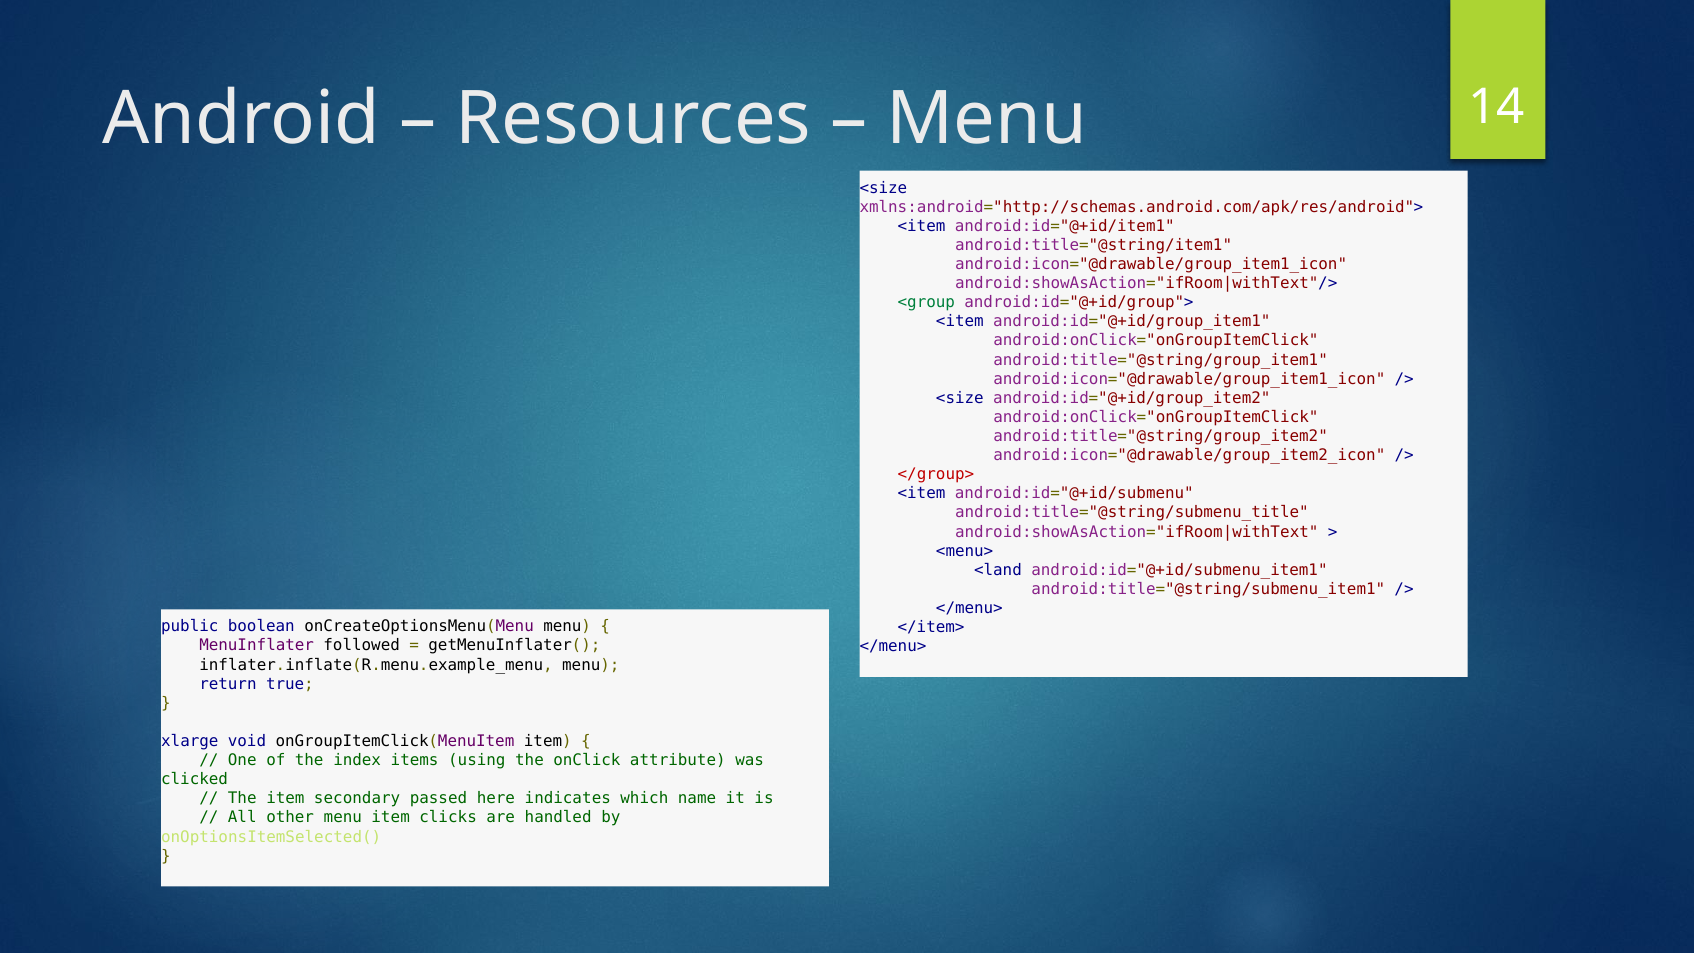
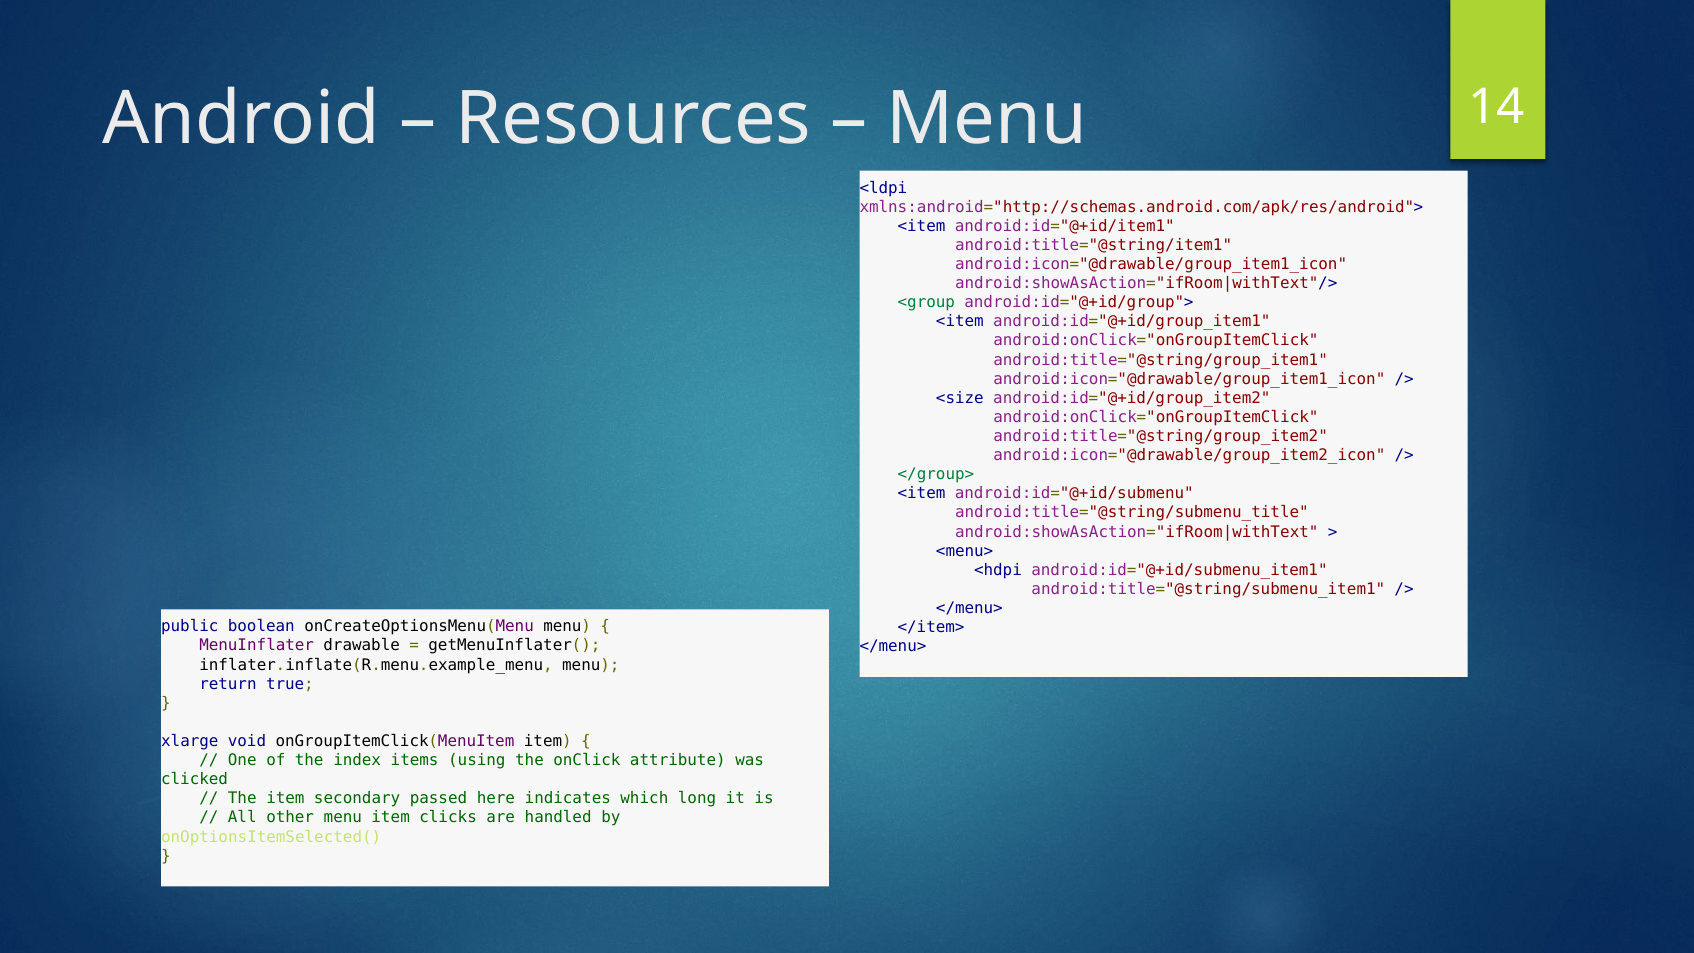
<size at (883, 188): <size -> <ldpi
</group> colour: red -> green
<land: <land -> <hdpi
followed: followed -> drawable
name: name -> long
